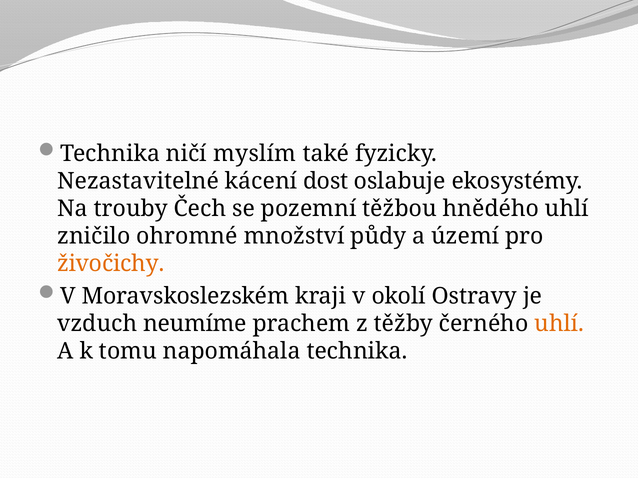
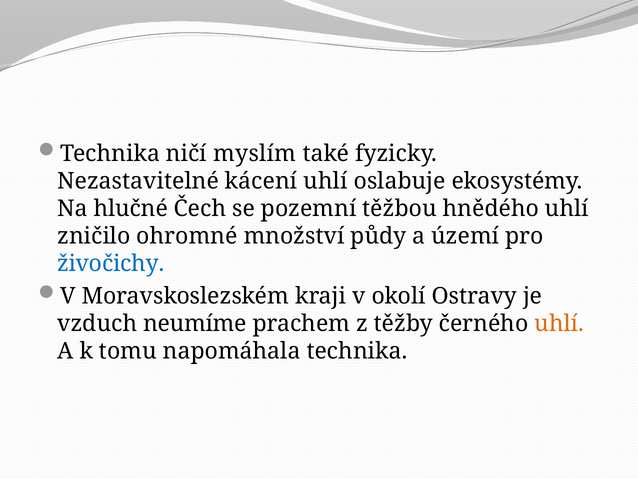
kácení dost: dost -> uhlí
trouby: trouby -> hlučné
živočichy colour: orange -> blue
